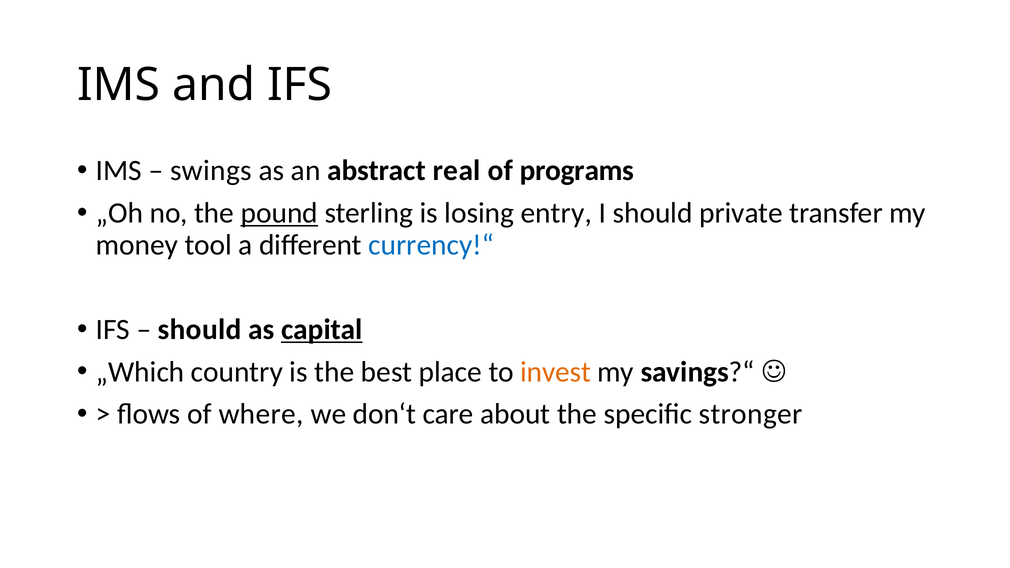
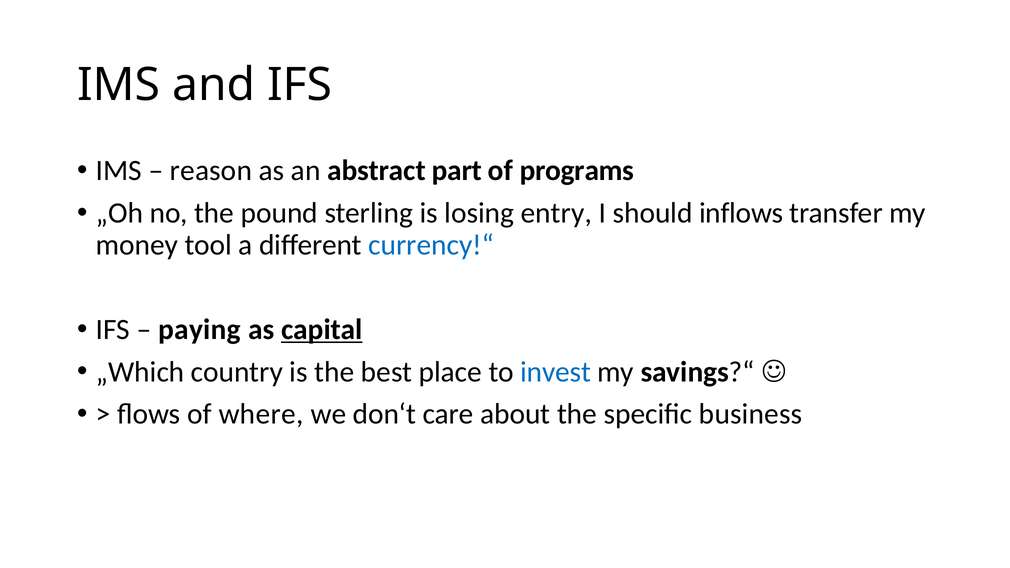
swings: swings -> reason
real: real -> part
pound underline: present -> none
private: private -> inflows
should at (200, 330): should -> paying
invest colour: orange -> blue
stronger: stronger -> business
